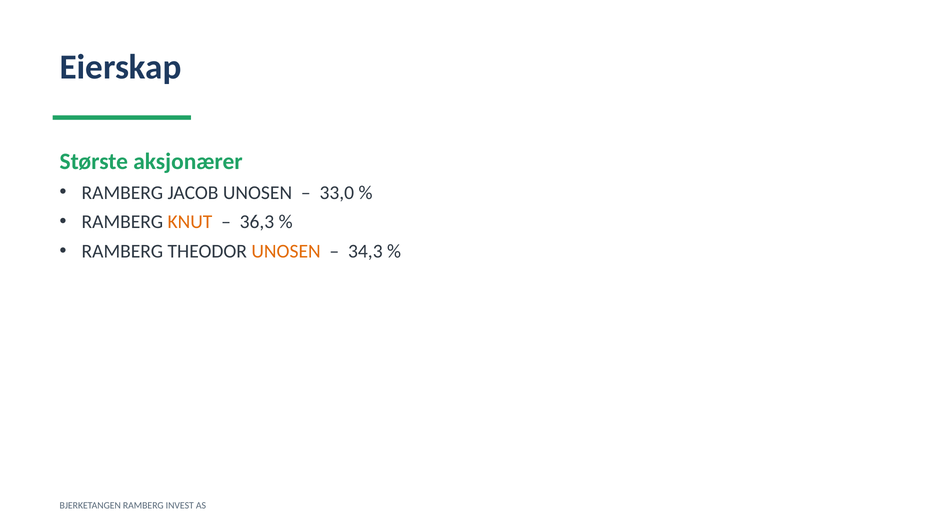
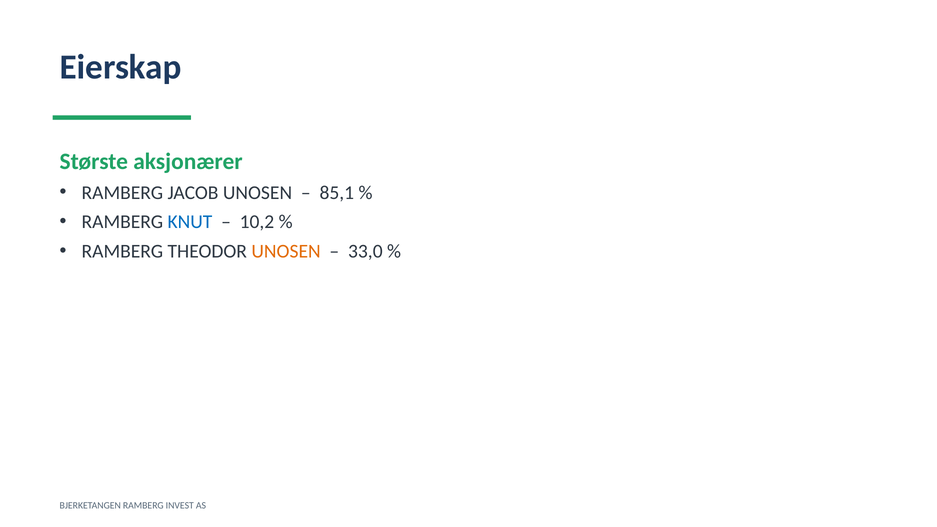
33,0: 33,0 -> 85,1
KNUT colour: orange -> blue
36,3: 36,3 -> 10,2
34,3: 34,3 -> 33,0
